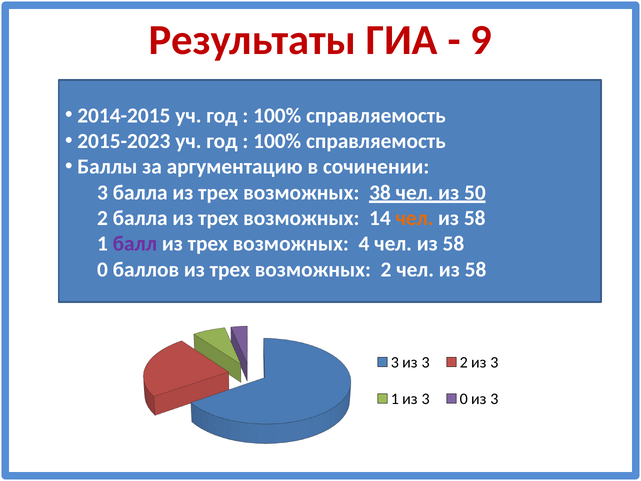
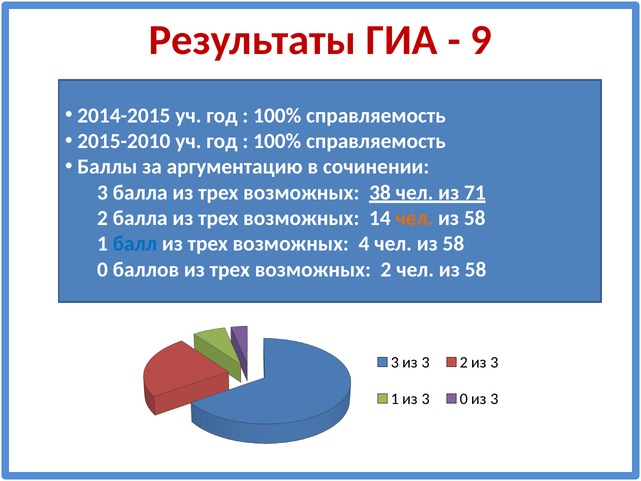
2015-2023: 2015-2023 -> 2015-2010
50: 50 -> 71
балл colour: purple -> blue
